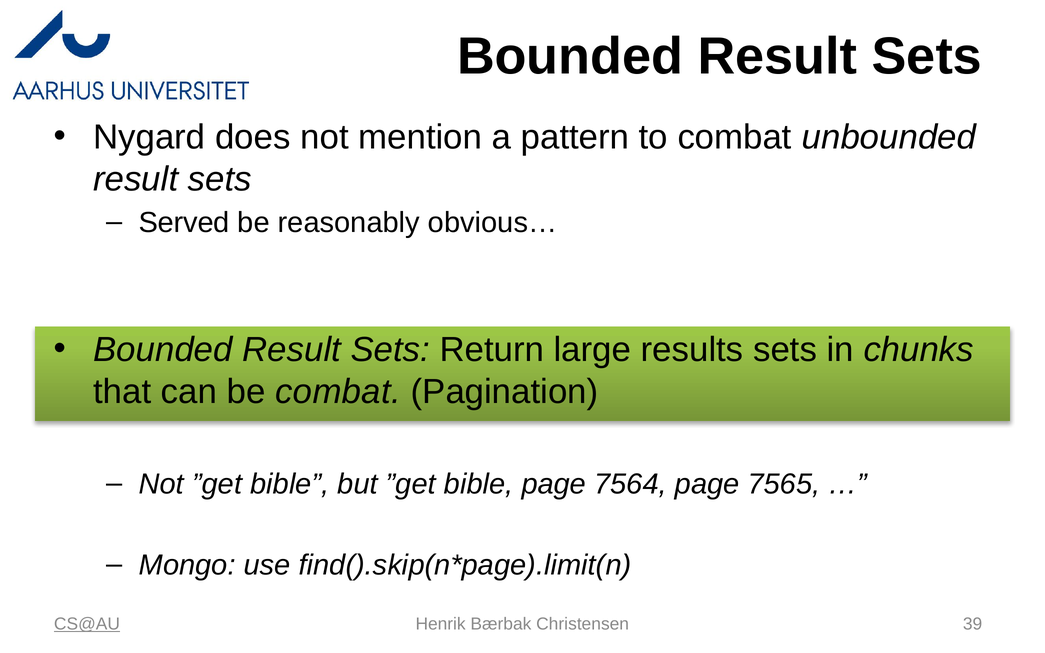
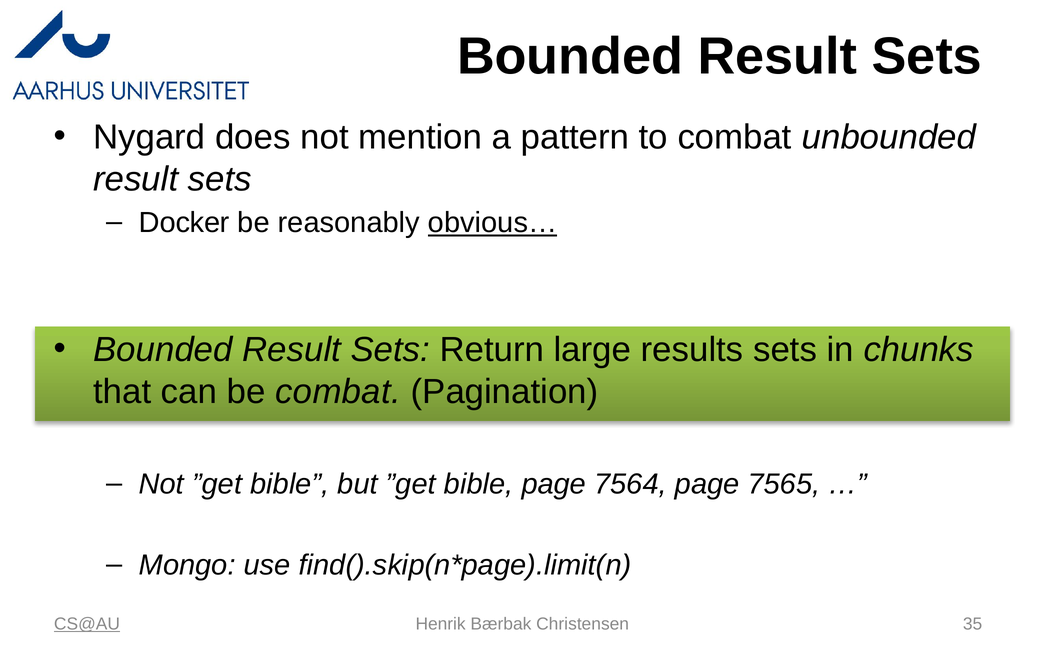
Served: Served -> Docker
obvious… underline: none -> present
39: 39 -> 35
